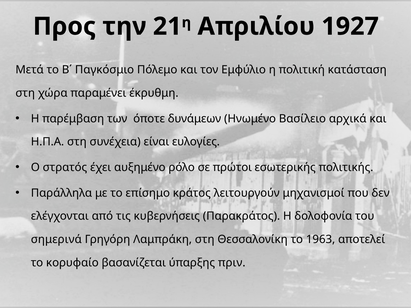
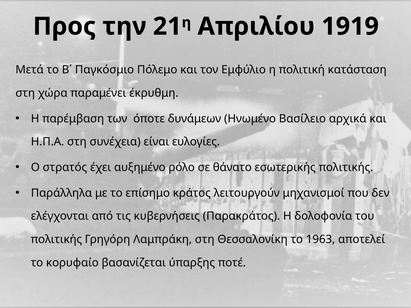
1927: 1927 -> 1919
πρώτοι: πρώτοι -> θάνατο
σημερινά at (56, 240): σημερινά -> πολιτικής
πριν: πριν -> ποτέ
